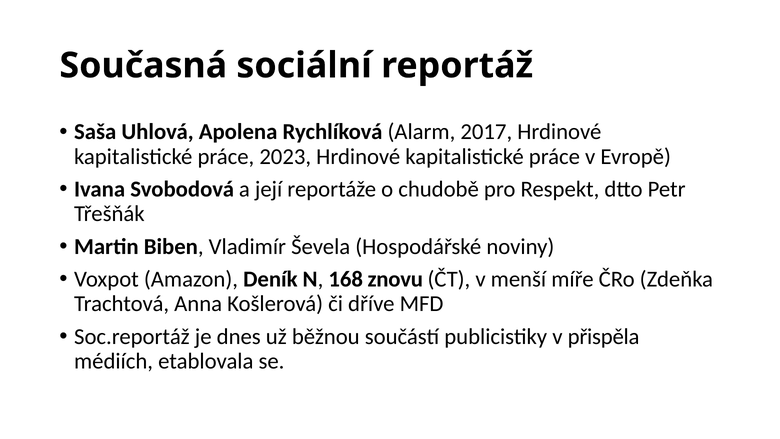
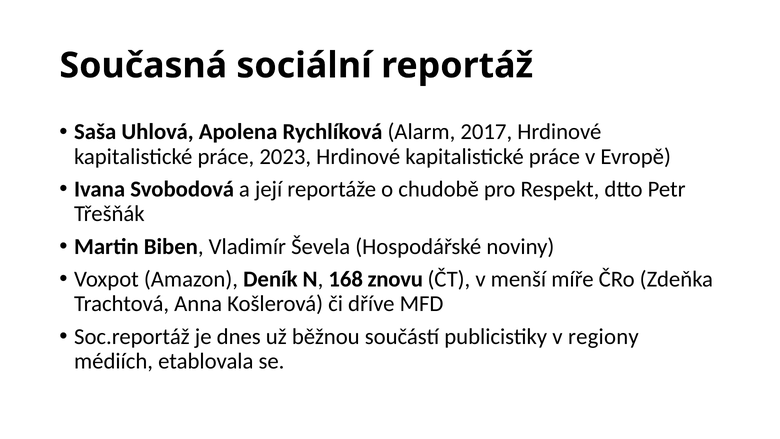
přispěla: přispěla -> regiony
